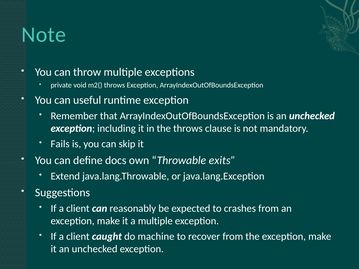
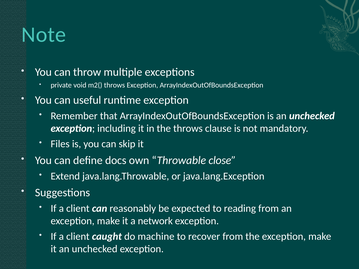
Fails: Fails -> Files
exits: exits -> close
crashes: crashes -> reading
a multiple: multiple -> network
